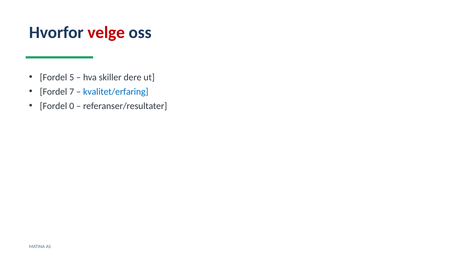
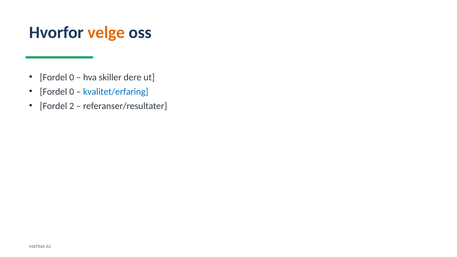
velge colour: red -> orange
5 at (72, 77): 5 -> 0
7 at (72, 92): 7 -> 0
0: 0 -> 2
